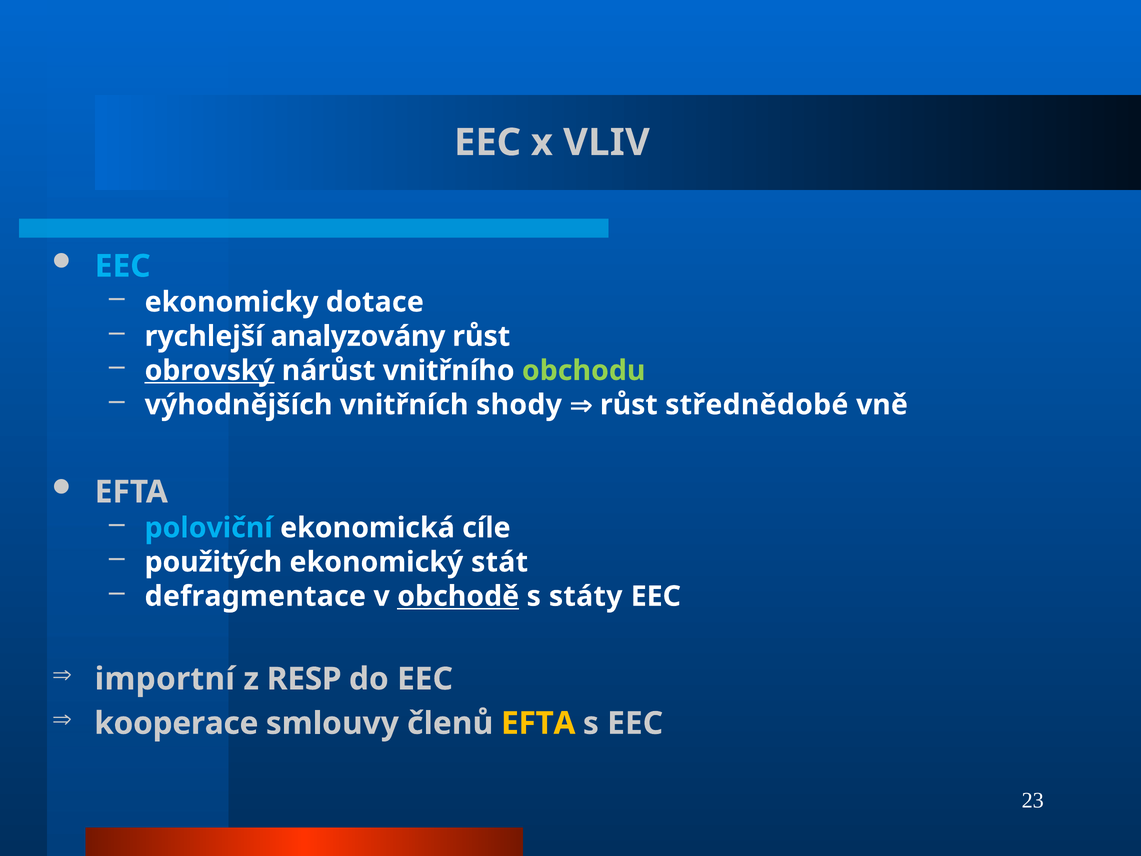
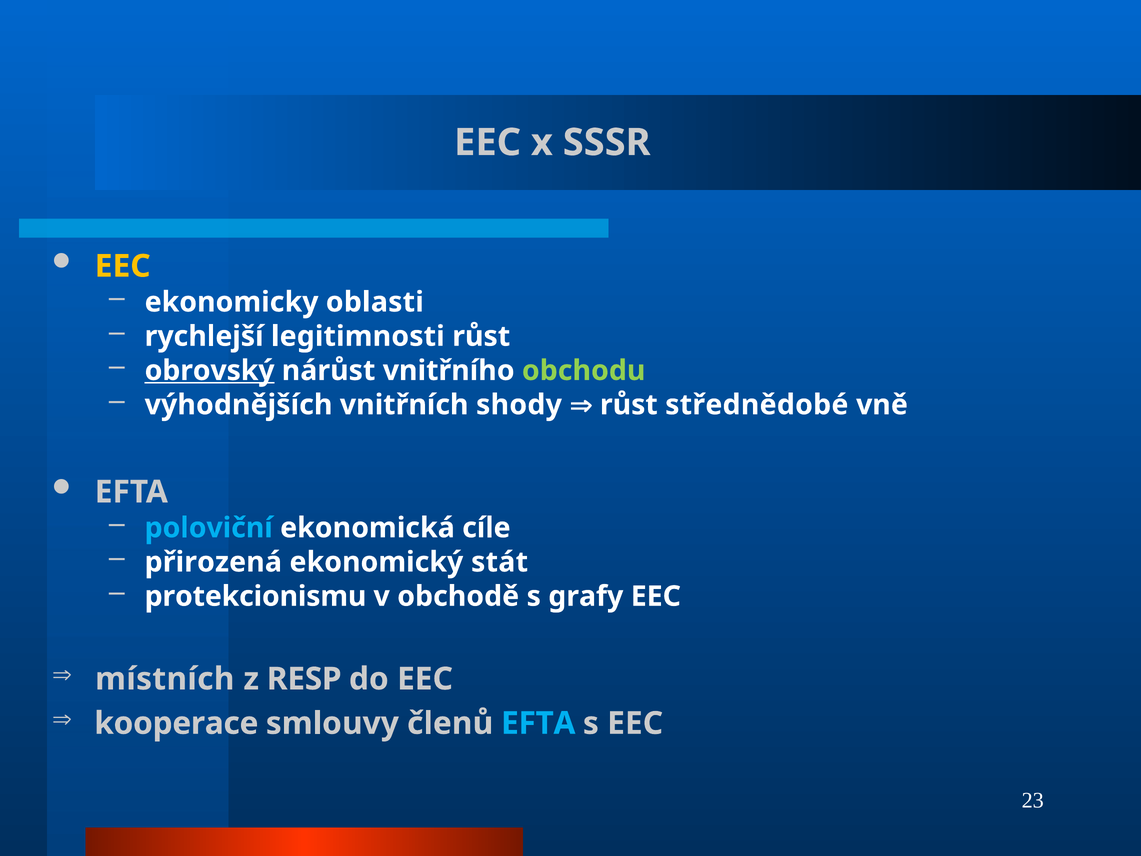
VLIV: VLIV -> SSSR
EEC at (123, 266) colour: light blue -> yellow
dotace: dotace -> oblasti
analyzovány: analyzovány -> legitimnosti
použitých: použitých -> přirozená
defragmentace: defragmentace -> protekcionismu
obchodě underline: present -> none
státy: státy -> grafy
importní: importní -> místních
EFTA at (538, 723) colour: yellow -> light blue
